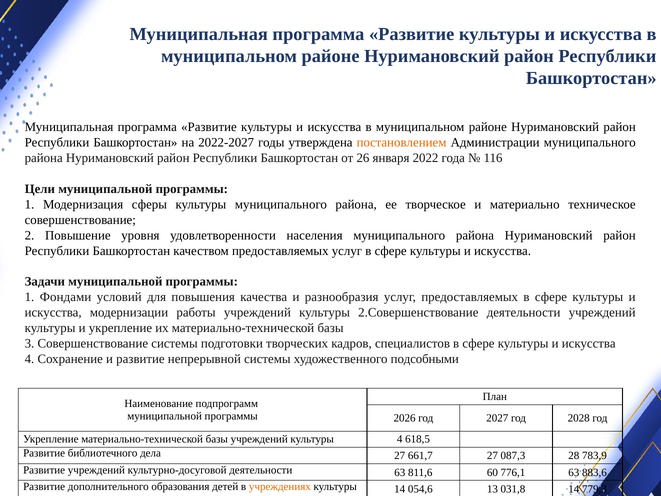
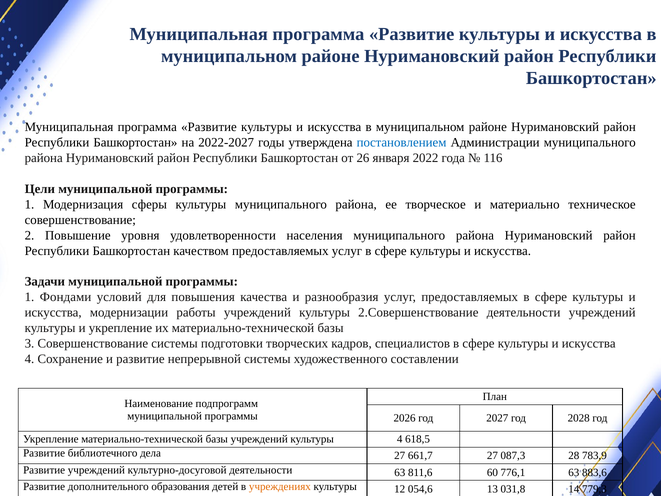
постановлением colour: orange -> blue
подсобными: подсобными -> составлении
культуры 14: 14 -> 12
